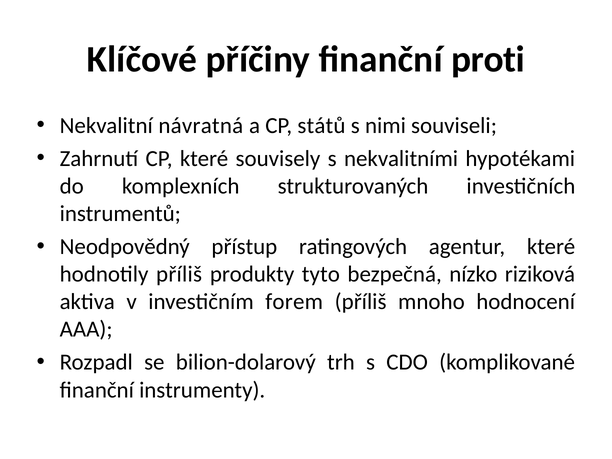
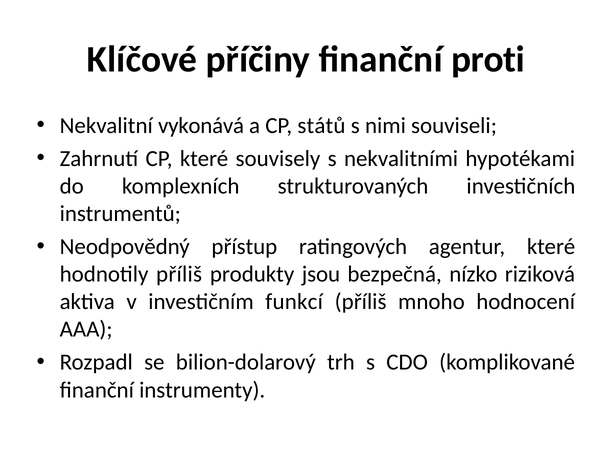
návratná: návratná -> vykonává
tyto: tyto -> jsou
forem: forem -> funkcí
